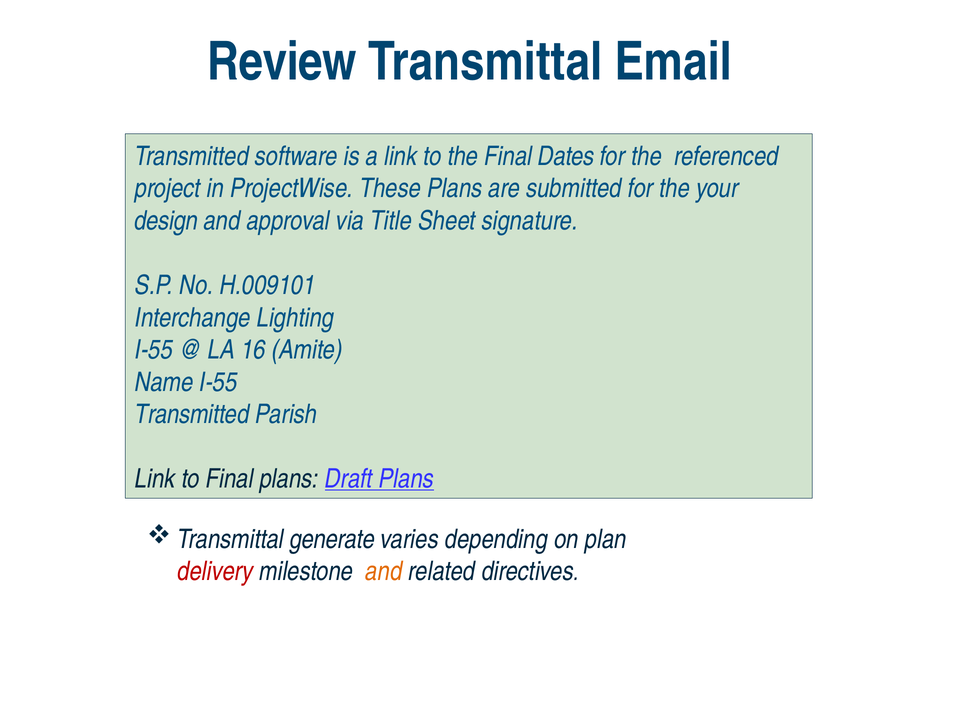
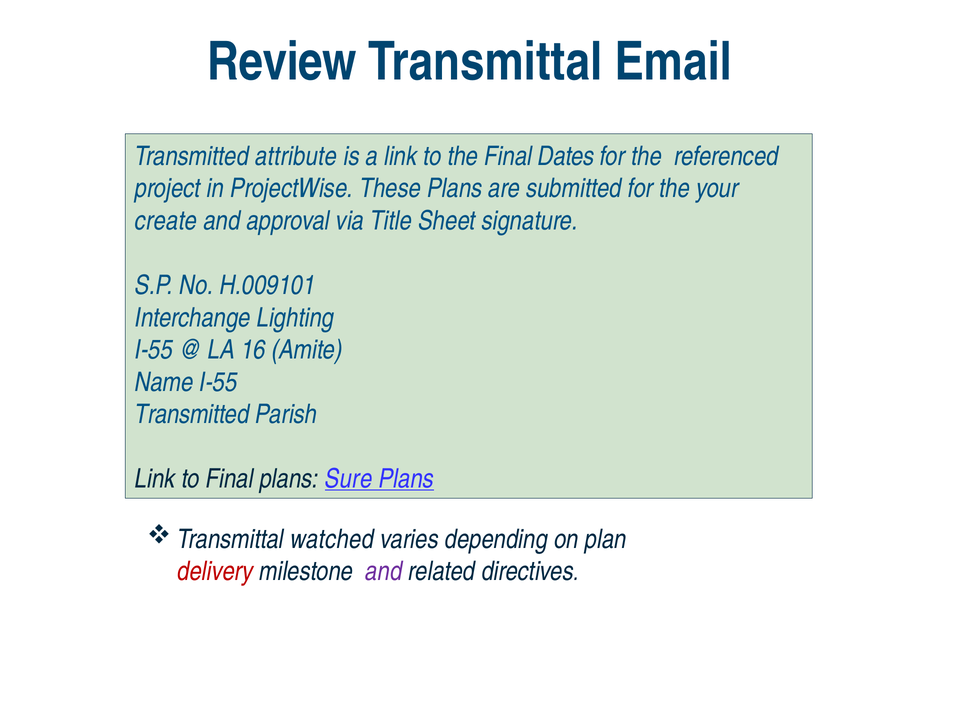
software: software -> attribute
design: design -> create
Draft: Draft -> Sure
generate: generate -> watched
and at (384, 572) colour: orange -> purple
